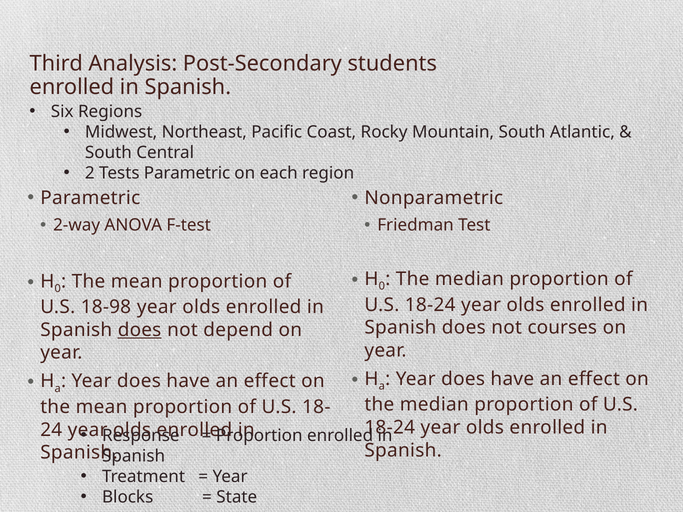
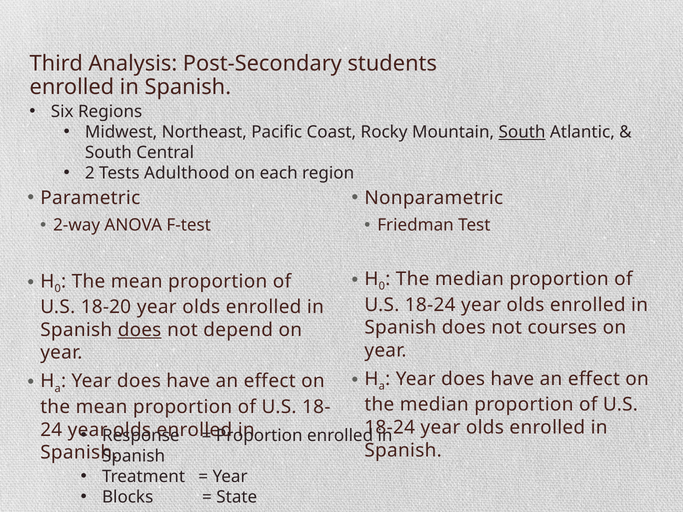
South at (522, 132) underline: none -> present
Tests Parametric: Parametric -> Adulthood
18-98: 18-98 -> 18-20
